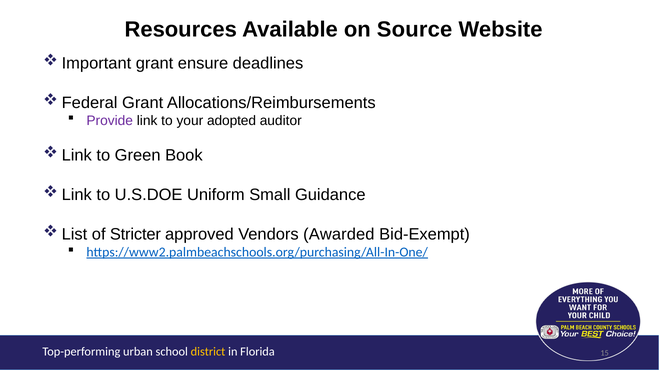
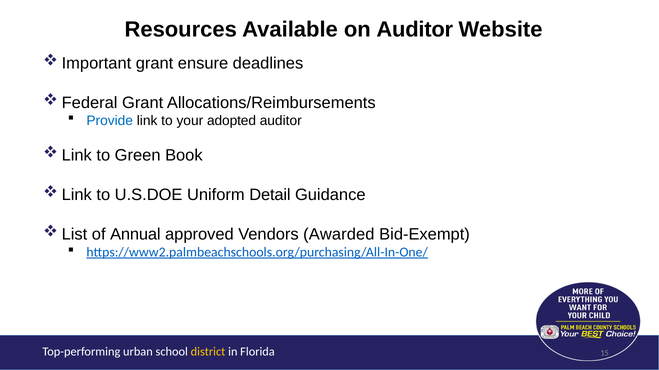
on Source: Source -> Auditor
Provide colour: purple -> blue
Small: Small -> Detail
Stricter: Stricter -> Annual
